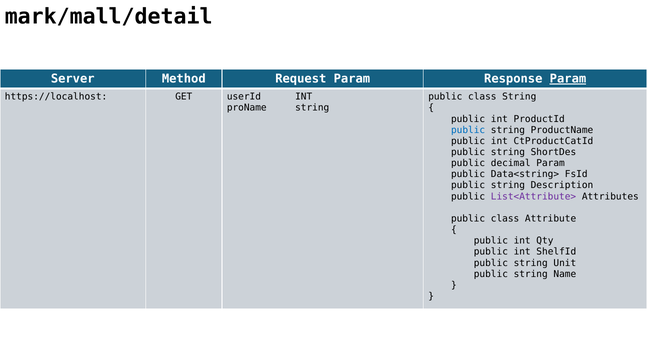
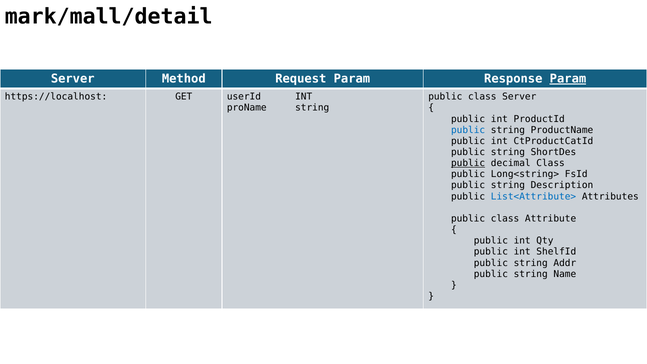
class String: String -> Server
public at (468, 163) underline: none -> present
decimal Param: Param -> Class
Data<string>: Data<string> -> Long<string>
List<Attribute> colour: purple -> blue
Unit: Unit -> Addr
